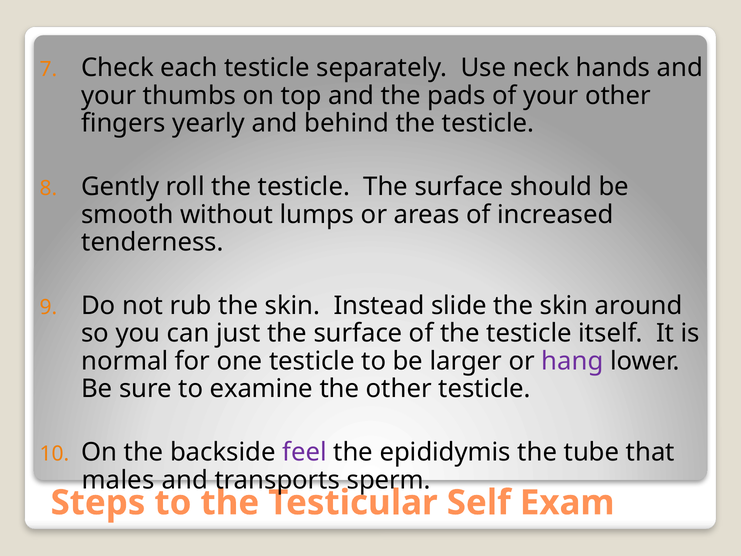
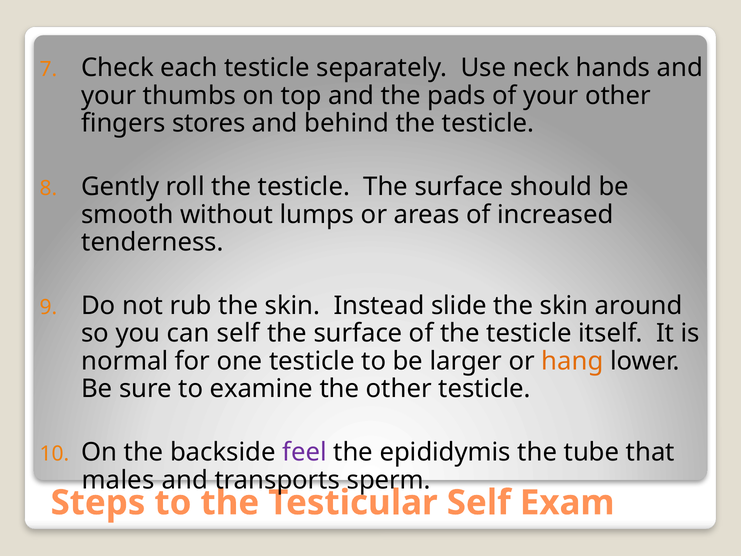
yearly: yearly -> stores
can just: just -> self
hang colour: purple -> orange
